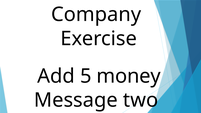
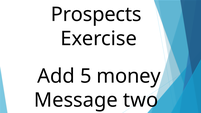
Company: Company -> Prospects
